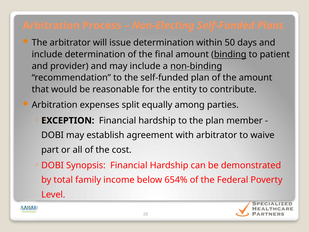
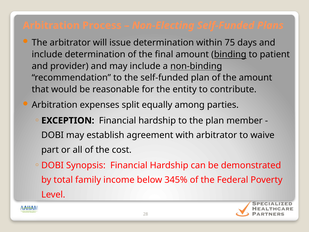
50: 50 -> 75
654%: 654% -> 345%
